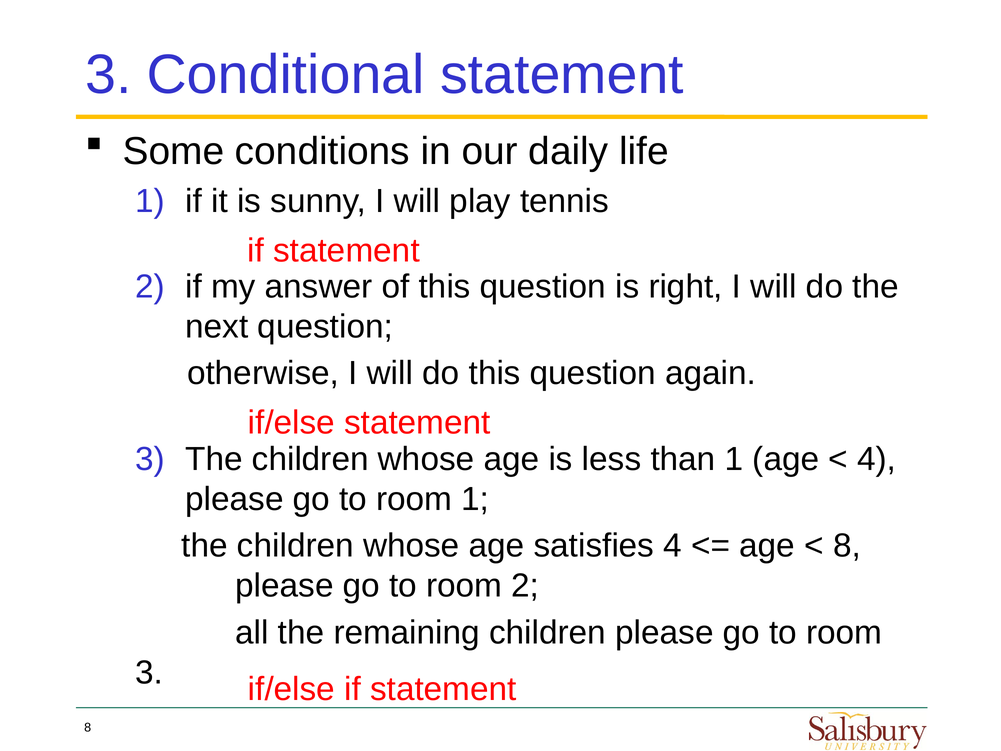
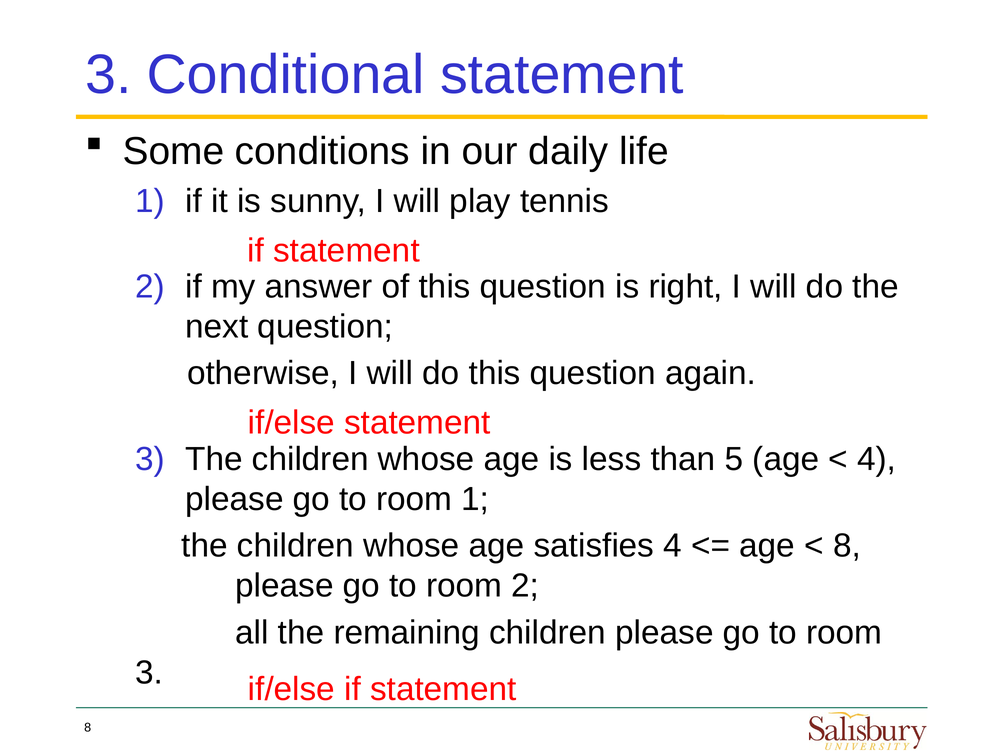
than 1: 1 -> 5
